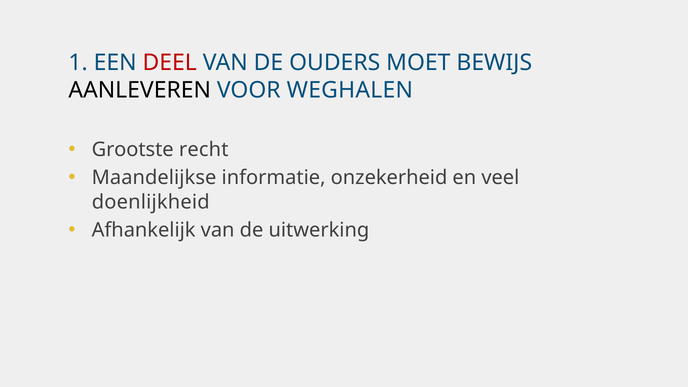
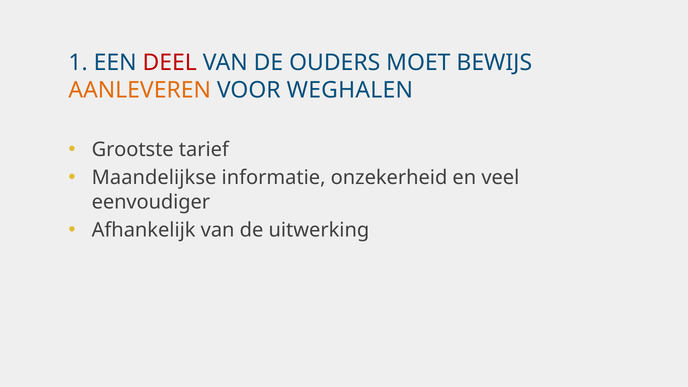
AANLEVEREN colour: black -> orange
recht: recht -> tarief
doenlijkheid: doenlijkheid -> eenvoudiger
